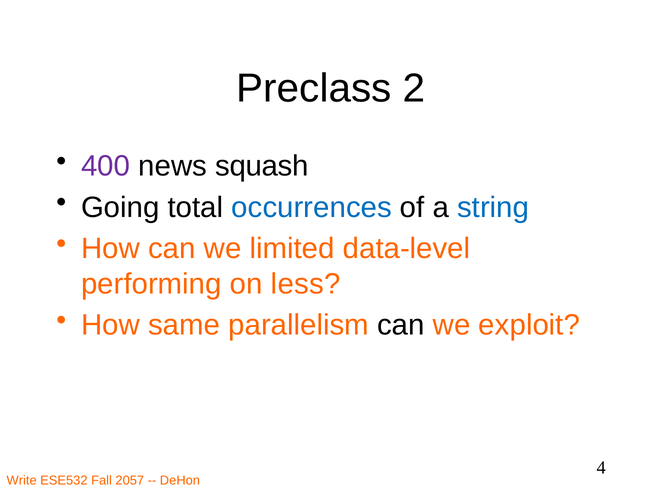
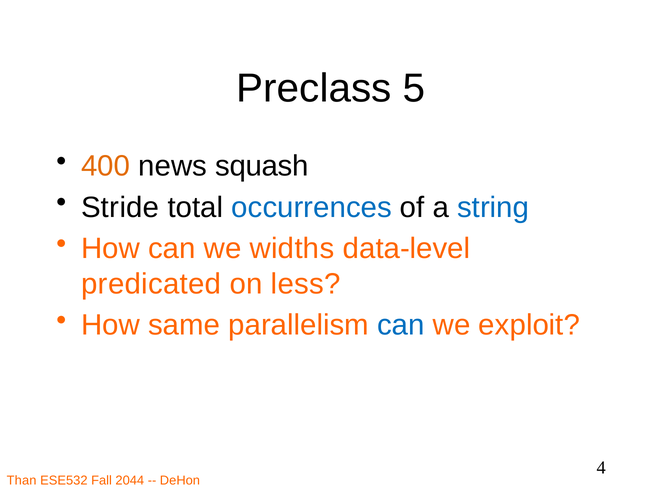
2: 2 -> 5
400 colour: purple -> orange
Going: Going -> Stride
limited: limited -> widths
performing: performing -> predicated
can at (401, 325) colour: black -> blue
Write: Write -> Than
2057: 2057 -> 2044
